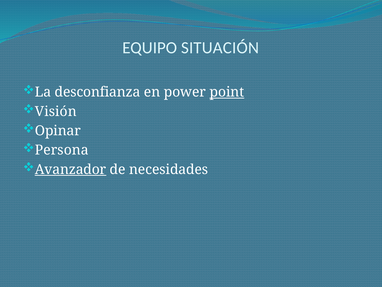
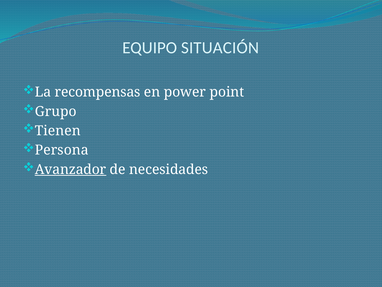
desconfianza: desconfianza -> recompensas
point underline: present -> none
Visión: Visión -> Grupo
Opinar: Opinar -> Tienen
